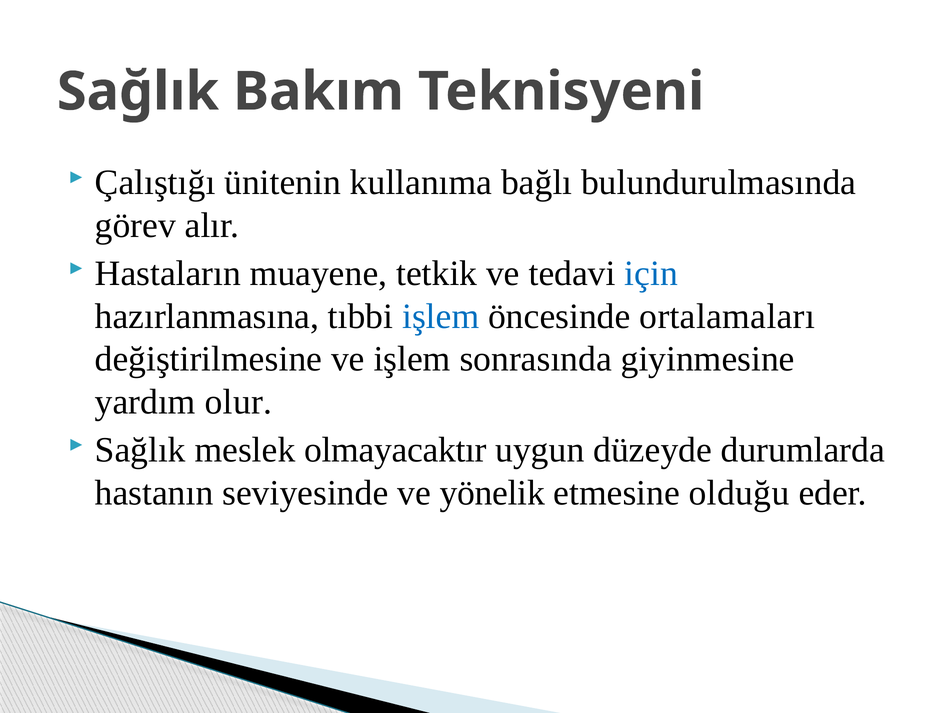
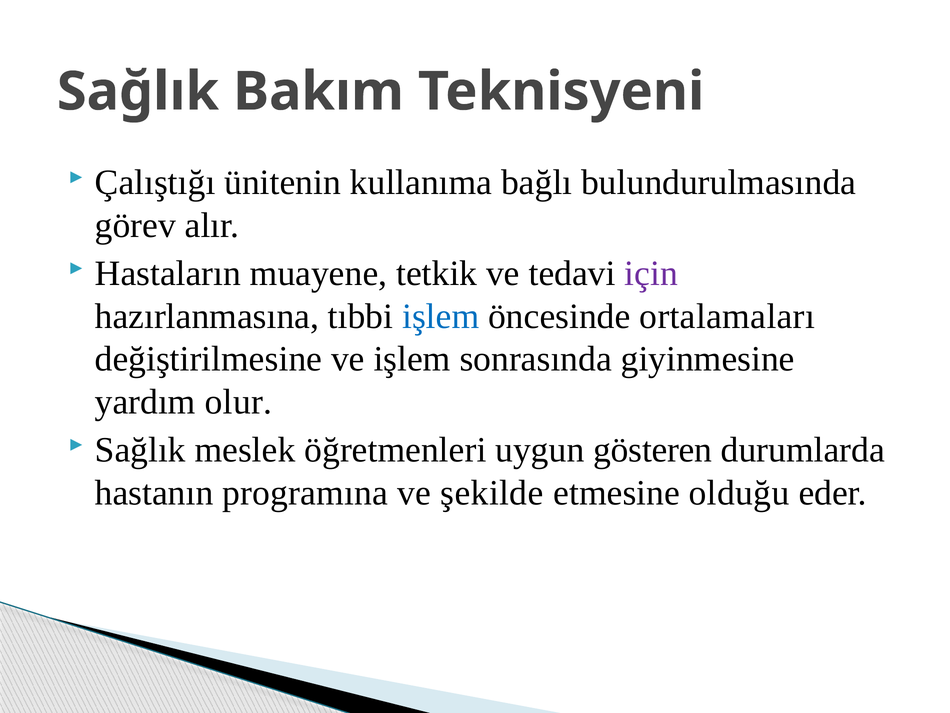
için colour: blue -> purple
olmayacaktır: olmayacaktır -> öğretmenleri
düzeyde: düzeyde -> gösteren
seviyesinde: seviyesinde -> programına
yönelik: yönelik -> şekilde
